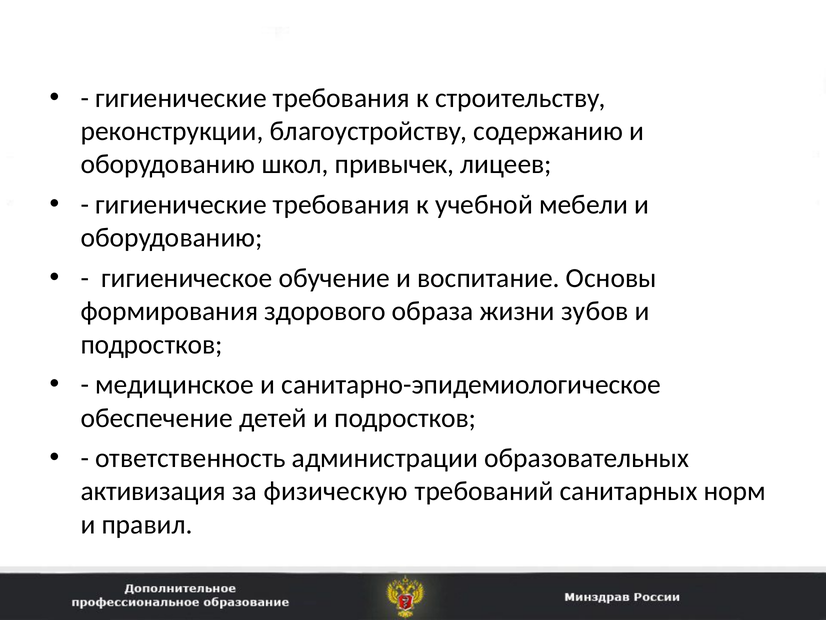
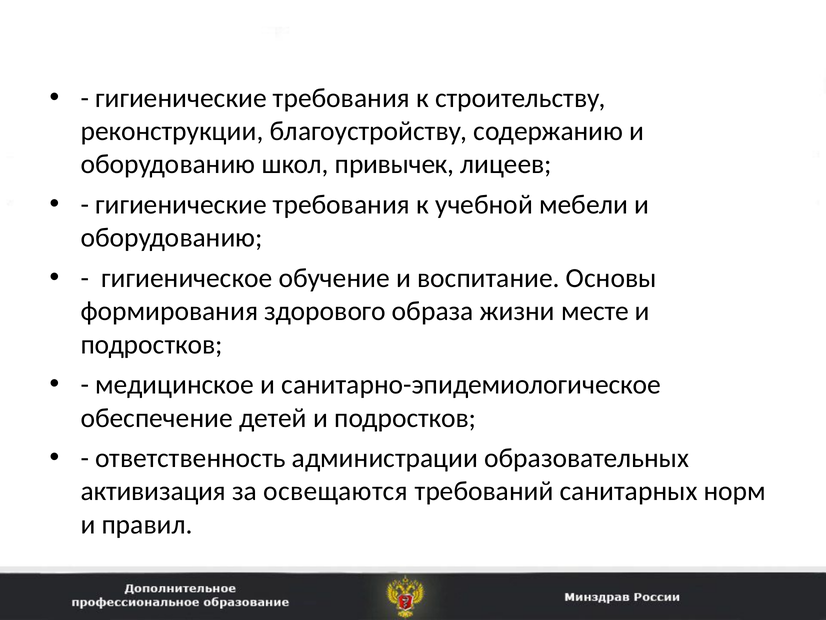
зубов: зубов -> месте
физическую: физическую -> освещаются
